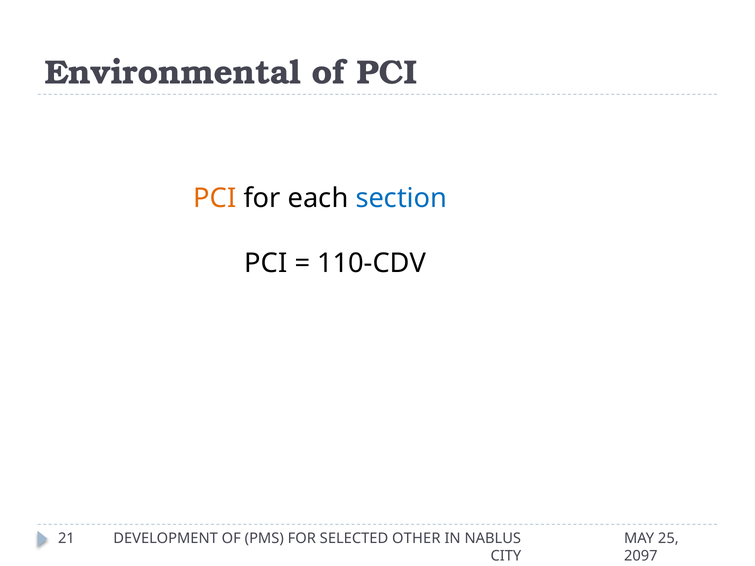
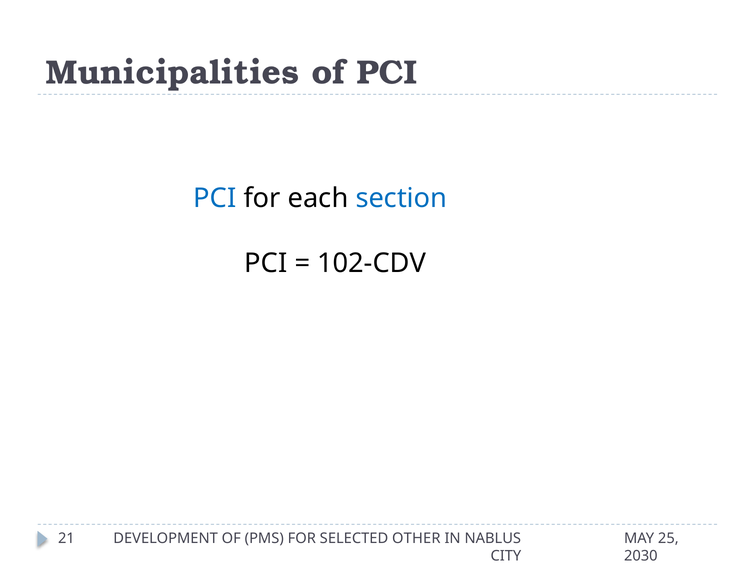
Environmental: Environmental -> Municipalities
PCI at (215, 198) colour: orange -> blue
110-CDV: 110-CDV -> 102-CDV
2097: 2097 -> 2030
